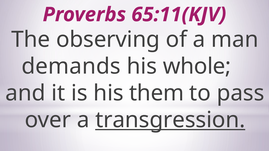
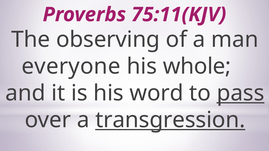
65:11(KJV: 65:11(KJV -> 75:11(KJV
demands: demands -> everyone
them: them -> word
pass underline: none -> present
